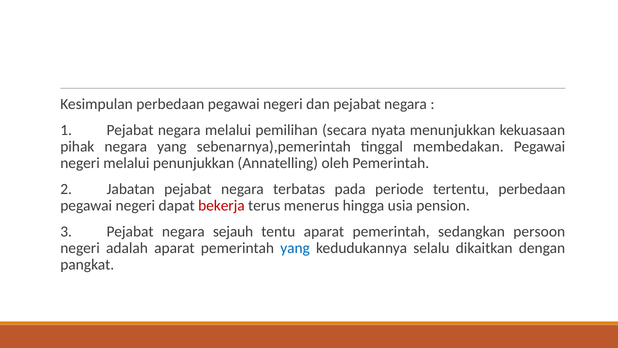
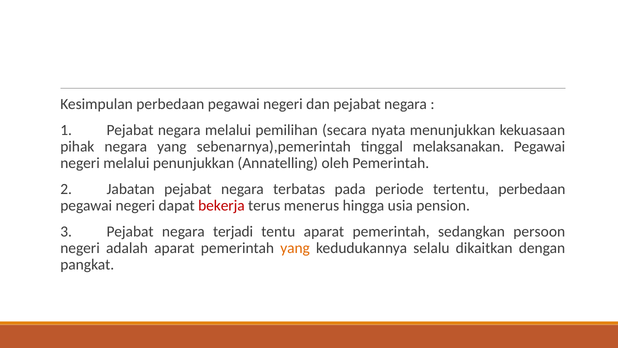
membedakan: membedakan -> melaksanakan
sejauh: sejauh -> terjadi
yang at (295, 248) colour: blue -> orange
